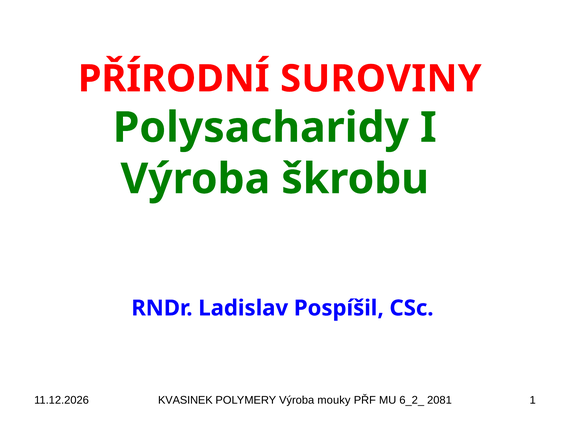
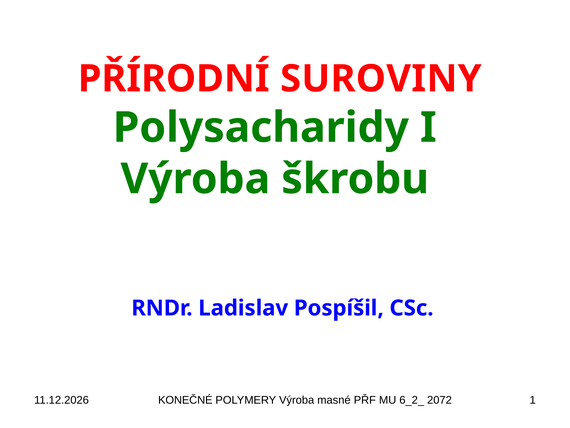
KVASINEK: KVASINEK -> KONEČNÉ
mouky: mouky -> masné
2081: 2081 -> 2072
